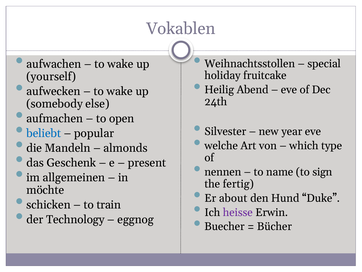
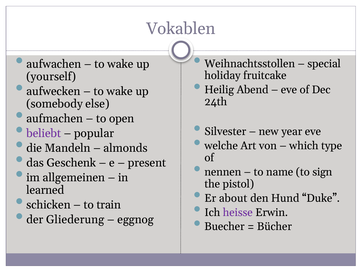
beliebt colour: blue -> purple
fertig: fertig -> pistol
möchte: möchte -> learned
Technology: Technology -> Gliederung
